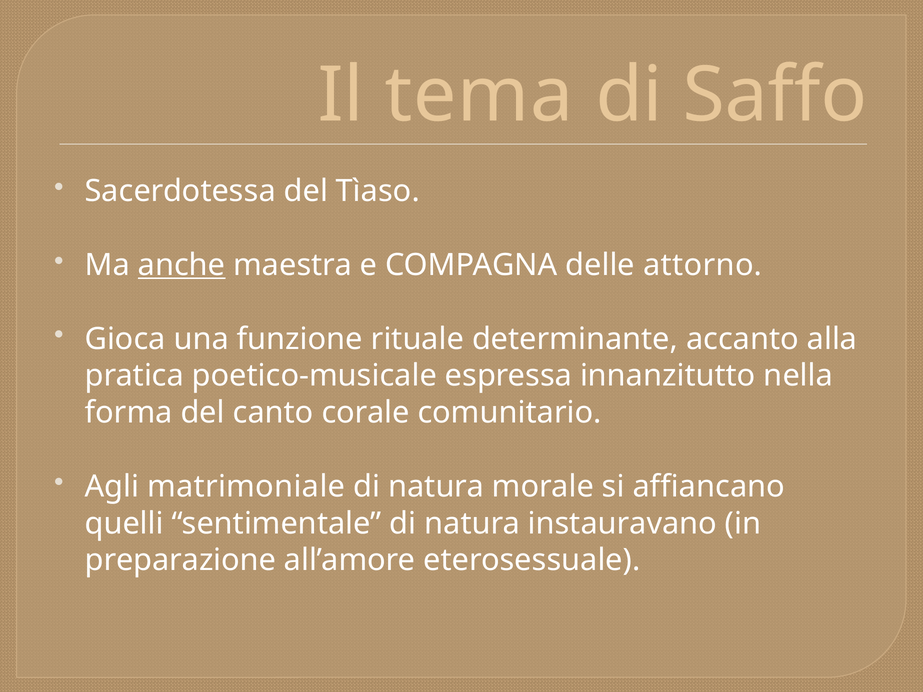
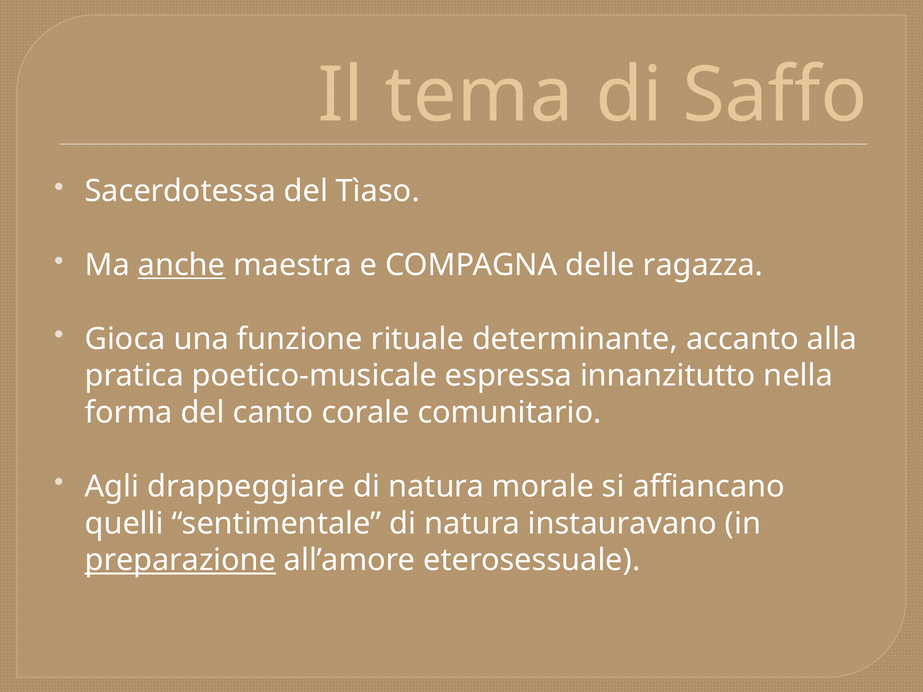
attorno: attorno -> ragazza
matrimoniale: matrimoniale -> drappeggiare
preparazione underline: none -> present
